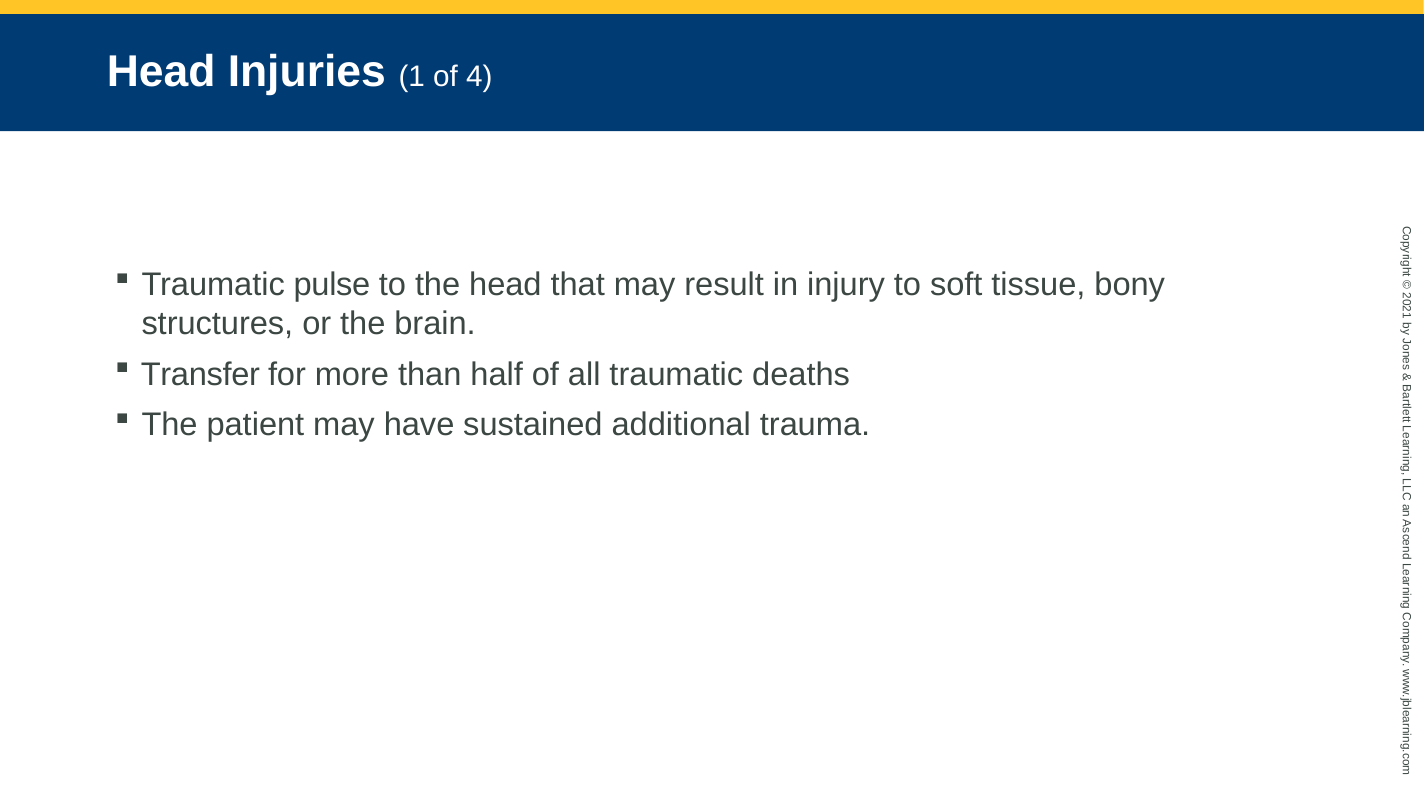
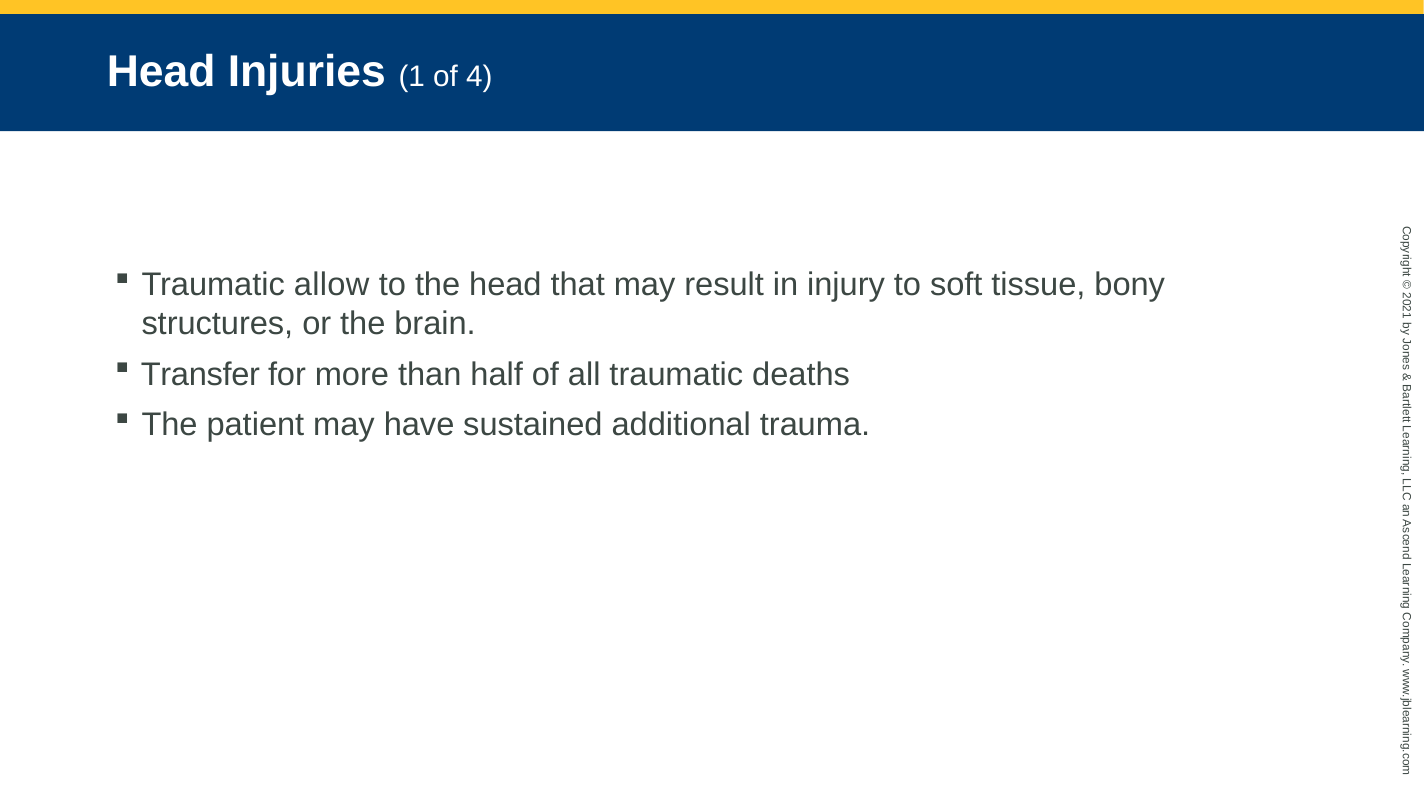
pulse: pulse -> allow
